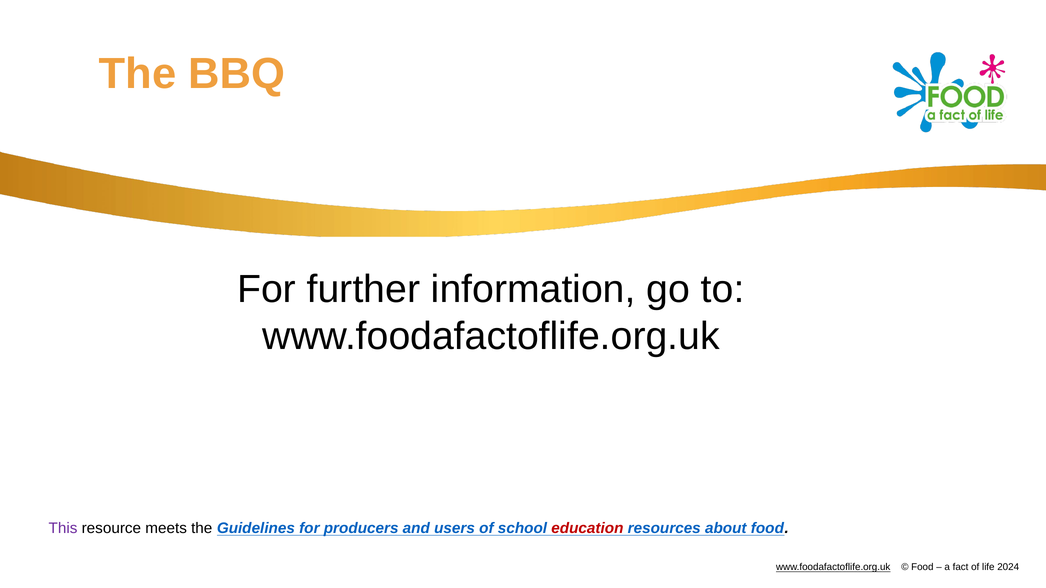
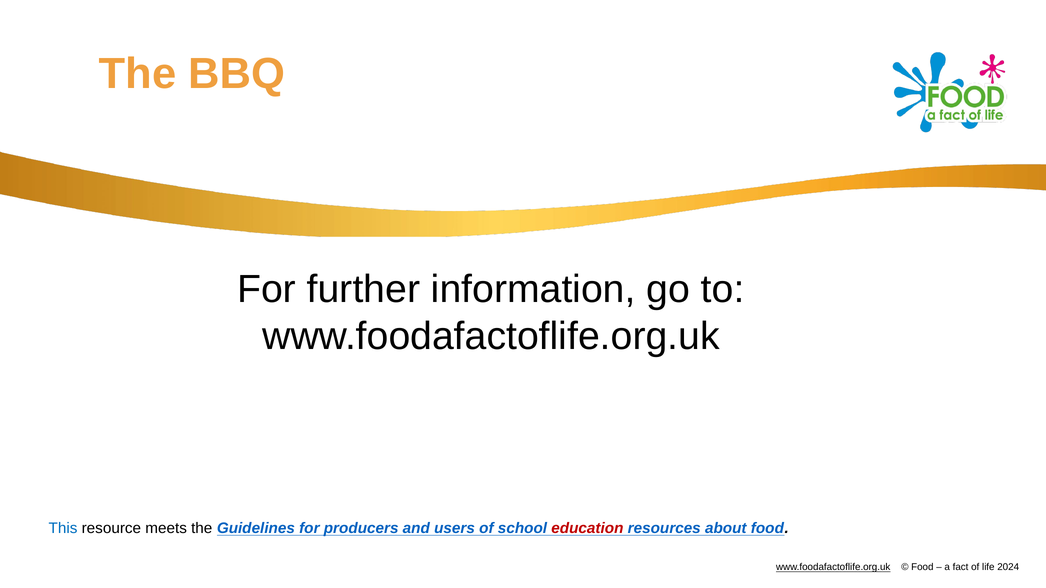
This colour: purple -> blue
